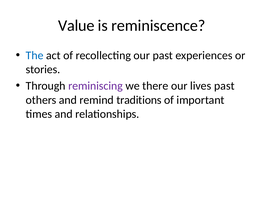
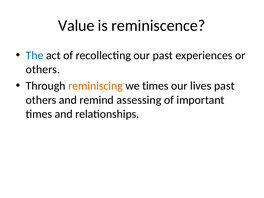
stories at (43, 69): stories -> others
reminiscing colour: purple -> orange
we there: there -> times
traditions: traditions -> assessing
